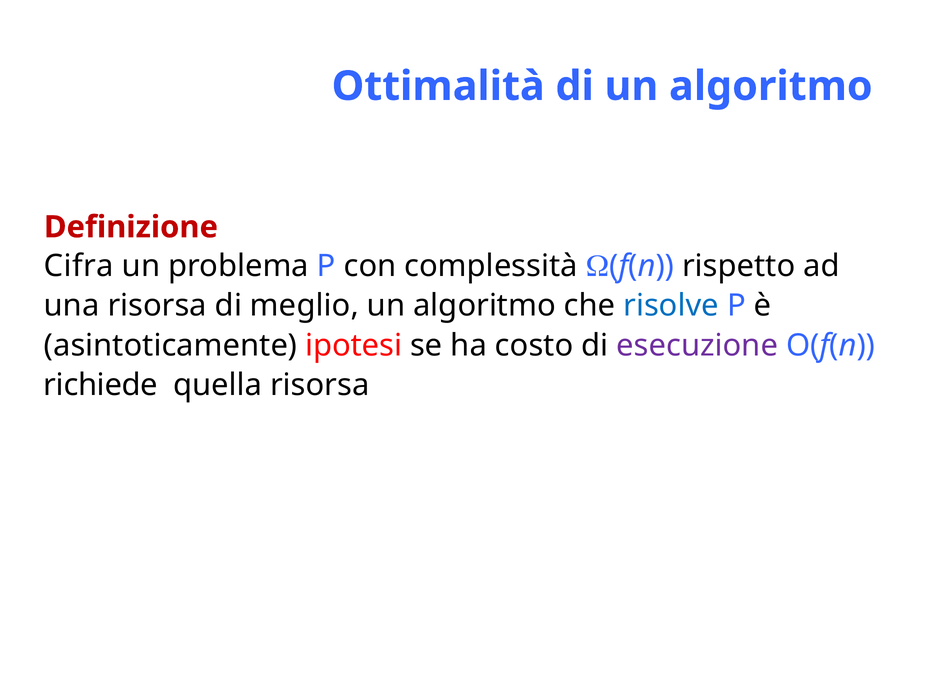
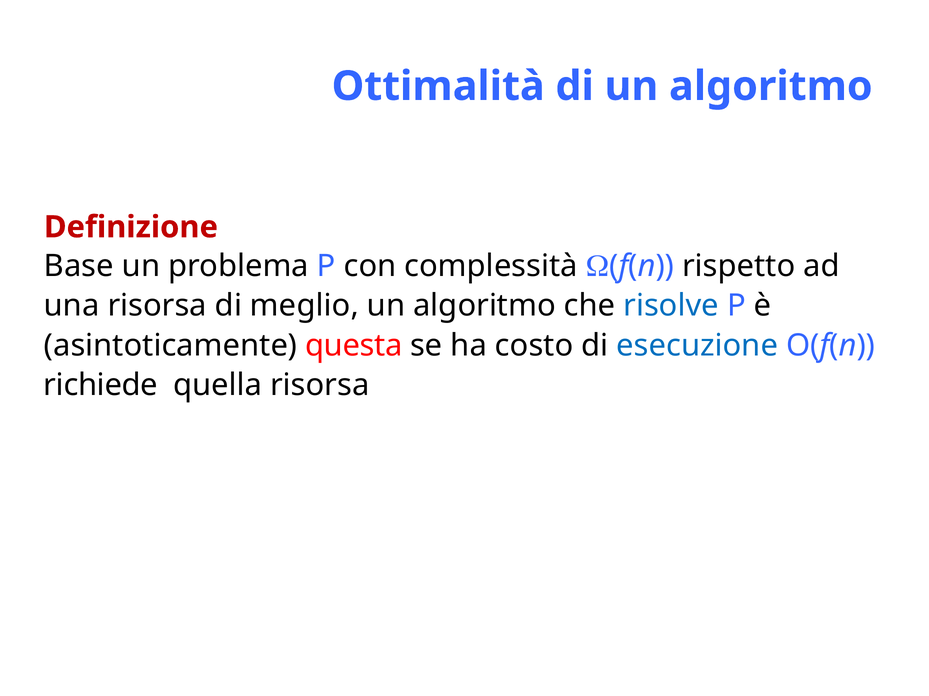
Cifra: Cifra -> Base
ipotesi: ipotesi -> questa
esecuzione colour: purple -> blue
